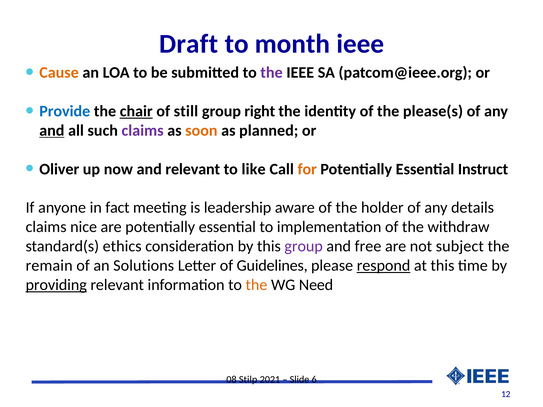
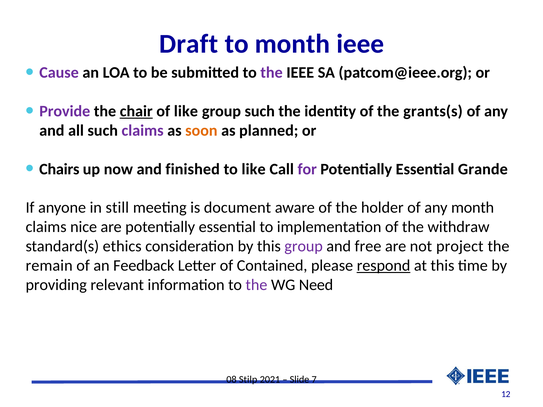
Cause colour: orange -> purple
Provide colour: blue -> purple
of still: still -> like
group right: right -> such
please(s: please(s -> grants(s
and at (52, 131) underline: present -> none
Oliver: Oliver -> Chairs
and relevant: relevant -> finished
for colour: orange -> purple
Instruct: Instruct -> Grande
fact: fact -> still
leadership: leadership -> document
any details: details -> month
subject: subject -> project
Solutions: Solutions -> Feedback
Guidelines: Guidelines -> Contained
providing underline: present -> none
the at (256, 285) colour: orange -> purple
6: 6 -> 7
